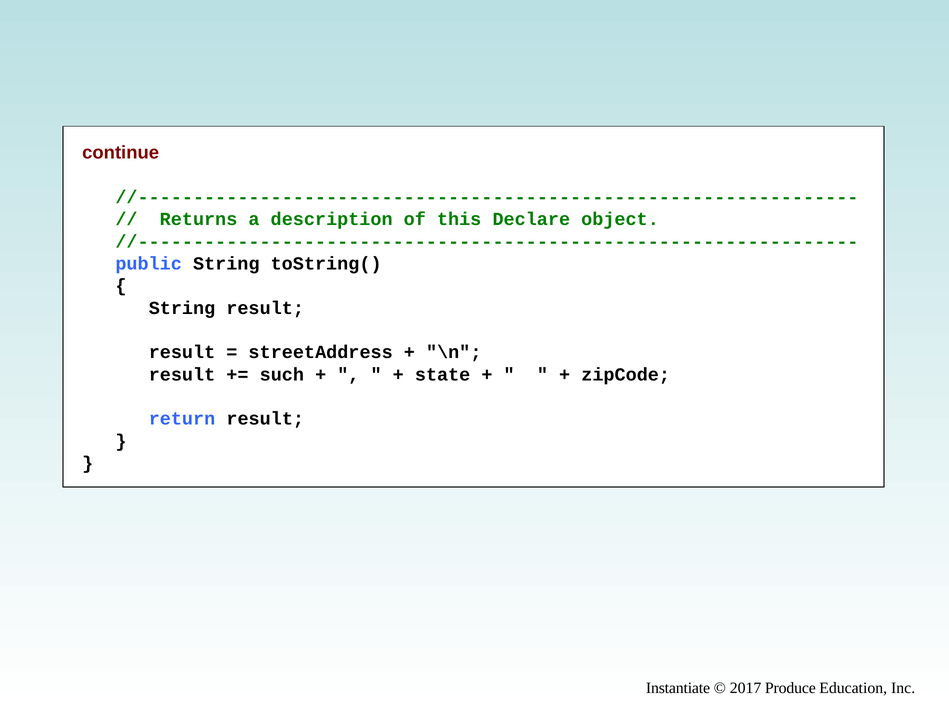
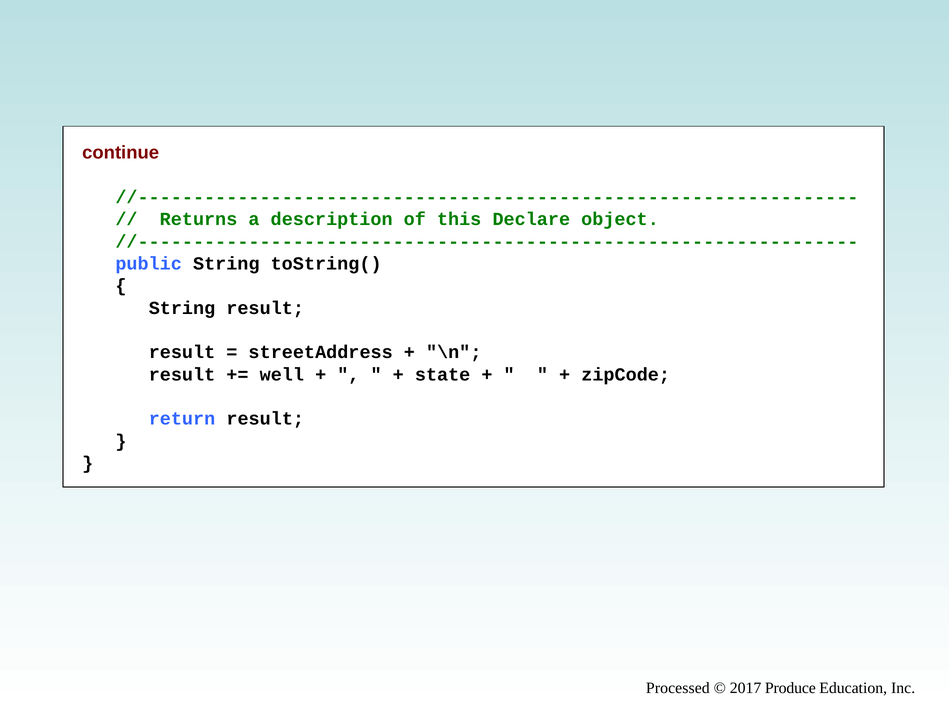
such: such -> well
Instantiate: Instantiate -> Processed
